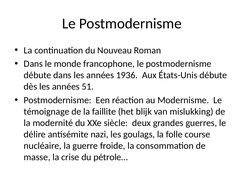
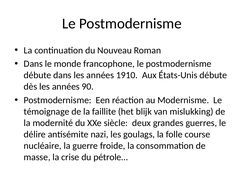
1936: 1936 -> 1910
51: 51 -> 90
